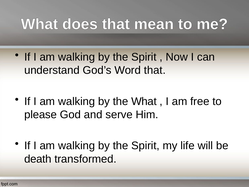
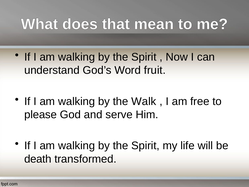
Word that: that -> fruit
the What: What -> Walk
